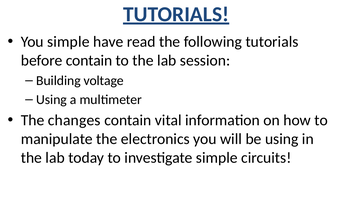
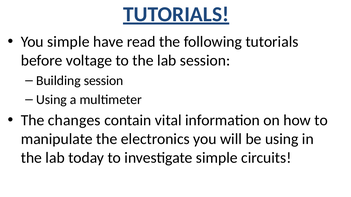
before contain: contain -> voltage
Building voltage: voltage -> session
